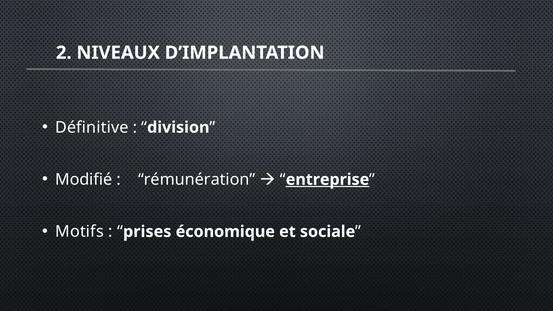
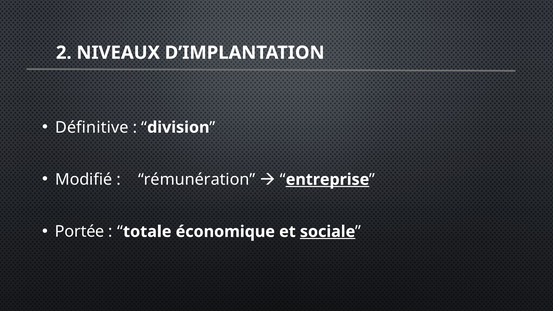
Motifs: Motifs -> Portée
prises: prises -> totale
sociale underline: none -> present
